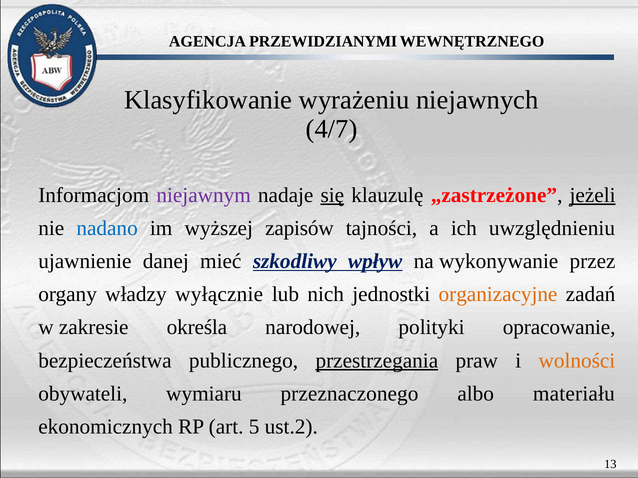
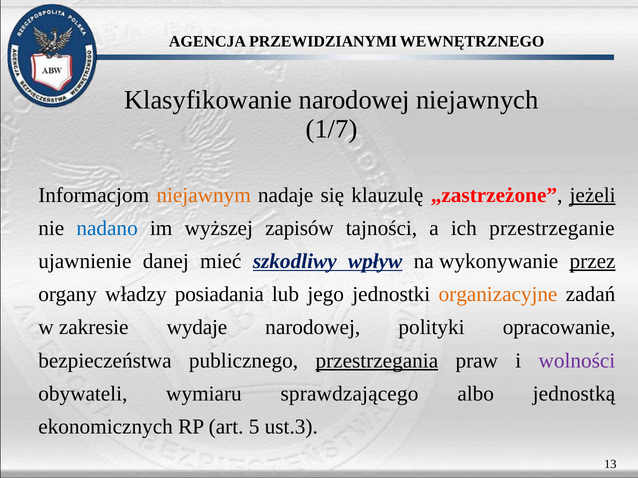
Klasyfikowanie wyrażeniu: wyrażeniu -> narodowej
4/7: 4/7 -> 1/7
niejawnym colour: purple -> orange
się underline: present -> none
uwzględnieniu: uwzględnieniu -> przestrzeganie
przez underline: none -> present
wyłącznie: wyłącznie -> posiadania
nich: nich -> jego
określa: określa -> wydaje
wolności colour: orange -> purple
przeznaczonego: przeznaczonego -> sprawdzającego
materiału: materiału -> jednostką
ust.2: ust.2 -> ust.3
